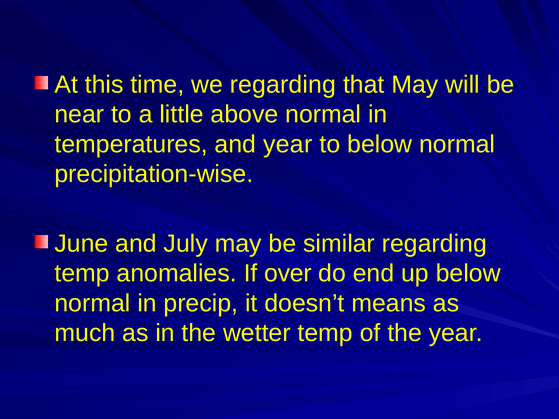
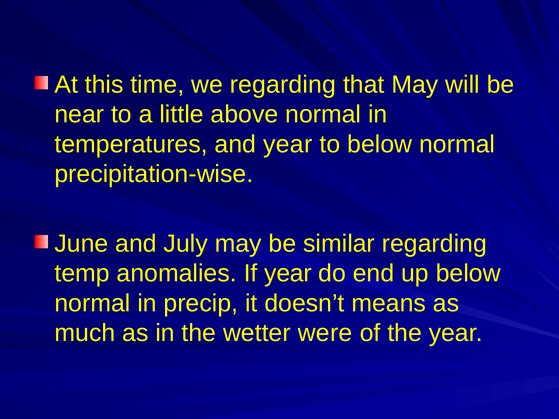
If over: over -> year
wetter temp: temp -> were
